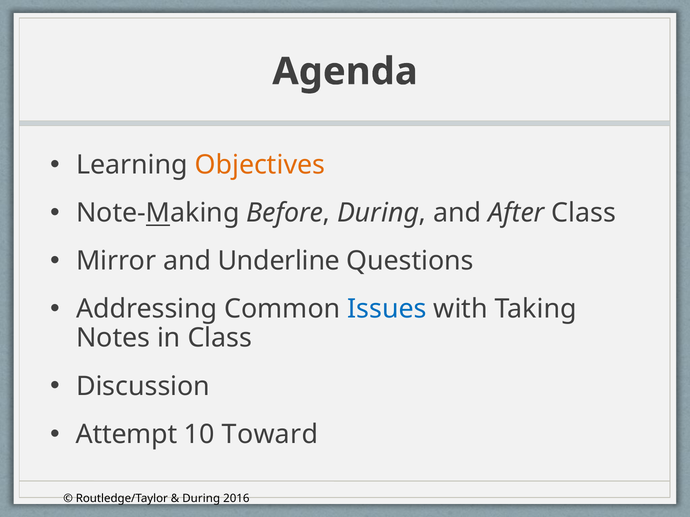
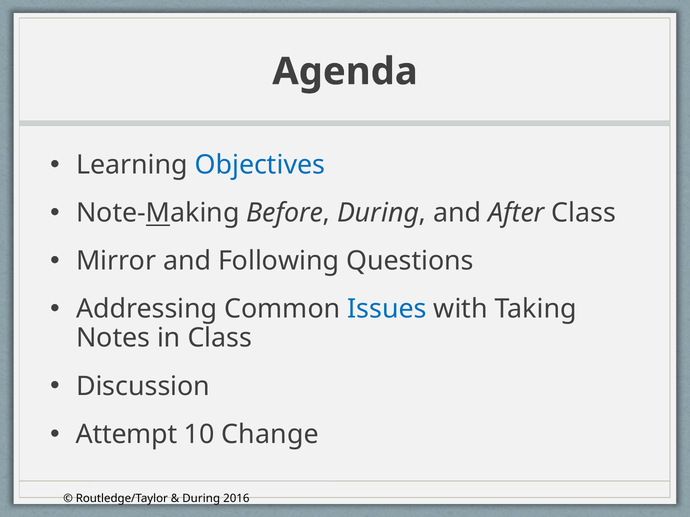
Objectives colour: orange -> blue
Underline: Underline -> Following
Toward: Toward -> Change
